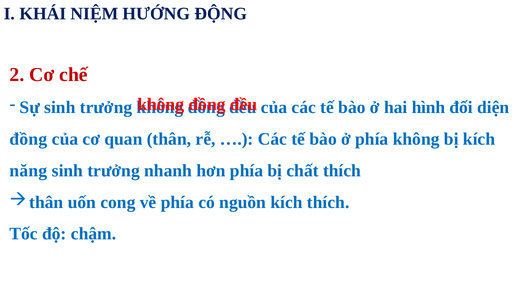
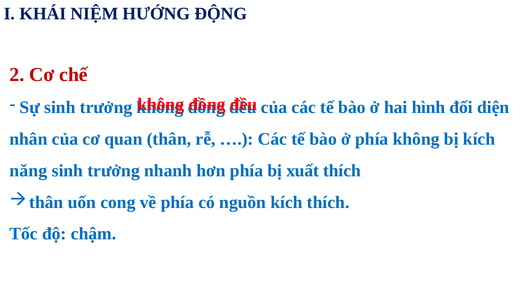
đồng at (28, 139): đồng -> nhân
chất: chất -> xuất
